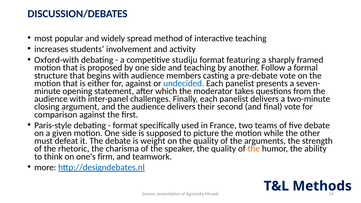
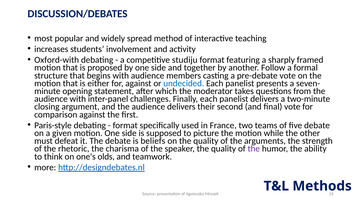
and teaching: teaching -> together
weight: weight -> beliefs
the at (254, 149) colour: orange -> purple
firm: firm -> olds
